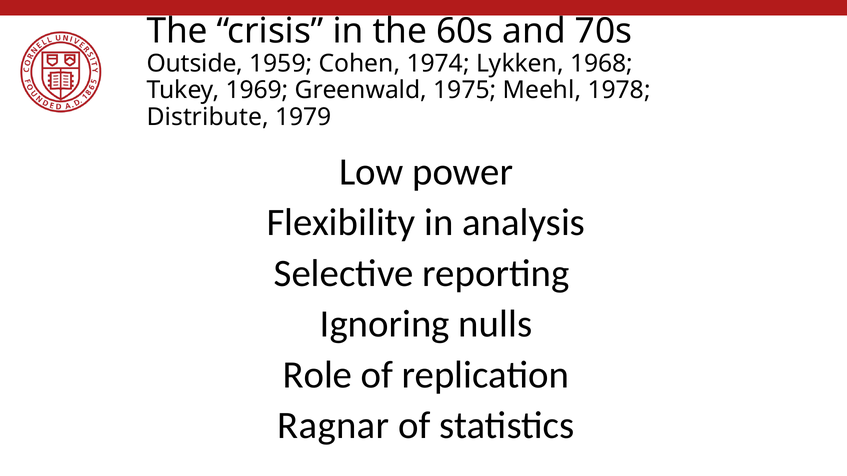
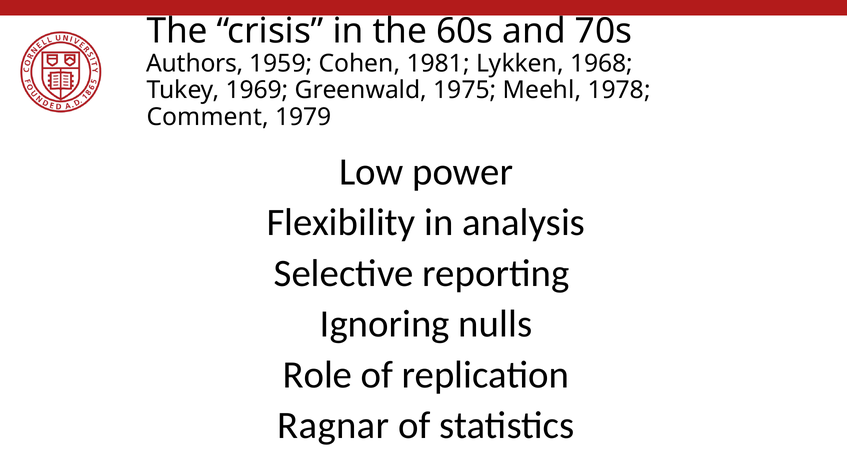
Outside: Outside -> Authors
1974: 1974 -> 1981
Distribute: Distribute -> Comment
